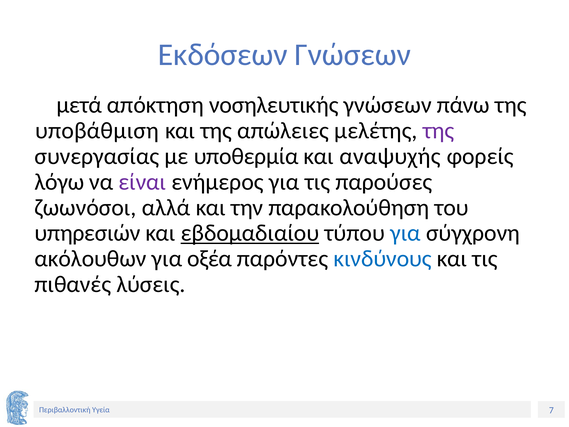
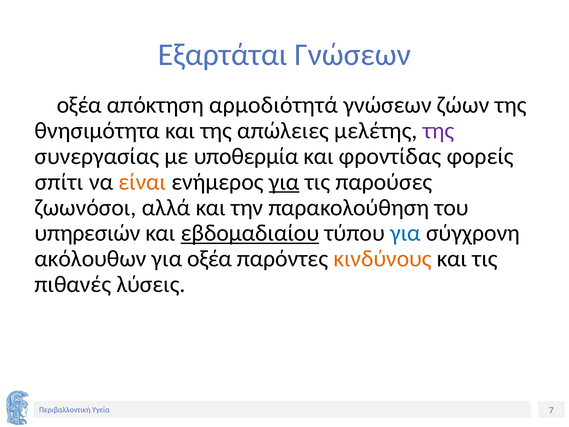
Εκδόσεων: Εκδόσεων -> Εξαρτάται
μετά at (79, 105): μετά -> οξέα
νοσηλευτικής: νοσηλευτικής -> αρμοδιότητά
πάνω: πάνω -> ζώων
υποβάθμιση: υποβάθμιση -> θνησιμότητα
αναψυχής: αναψυχής -> φροντίδας
λόγω: λόγω -> σπίτι
είναι colour: purple -> orange
για at (284, 182) underline: none -> present
κινδύνους colour: blue -> orange
